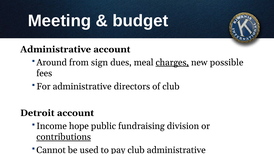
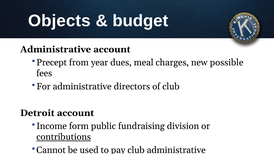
Meeting: Meeting -> Objects
Around: Around -> Precept
sign: sign -> year
charges underline: present -> none
hope: hope -> form
